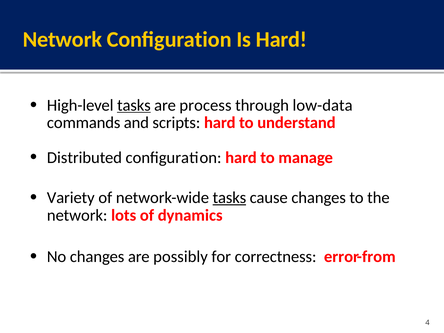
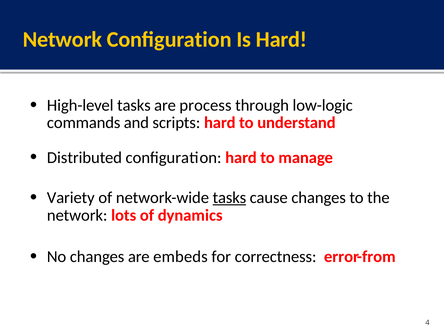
tasks at (134, 105) underline: present -> none
low-data: low-data -> low-logic
possibly: possibly -> embeds
